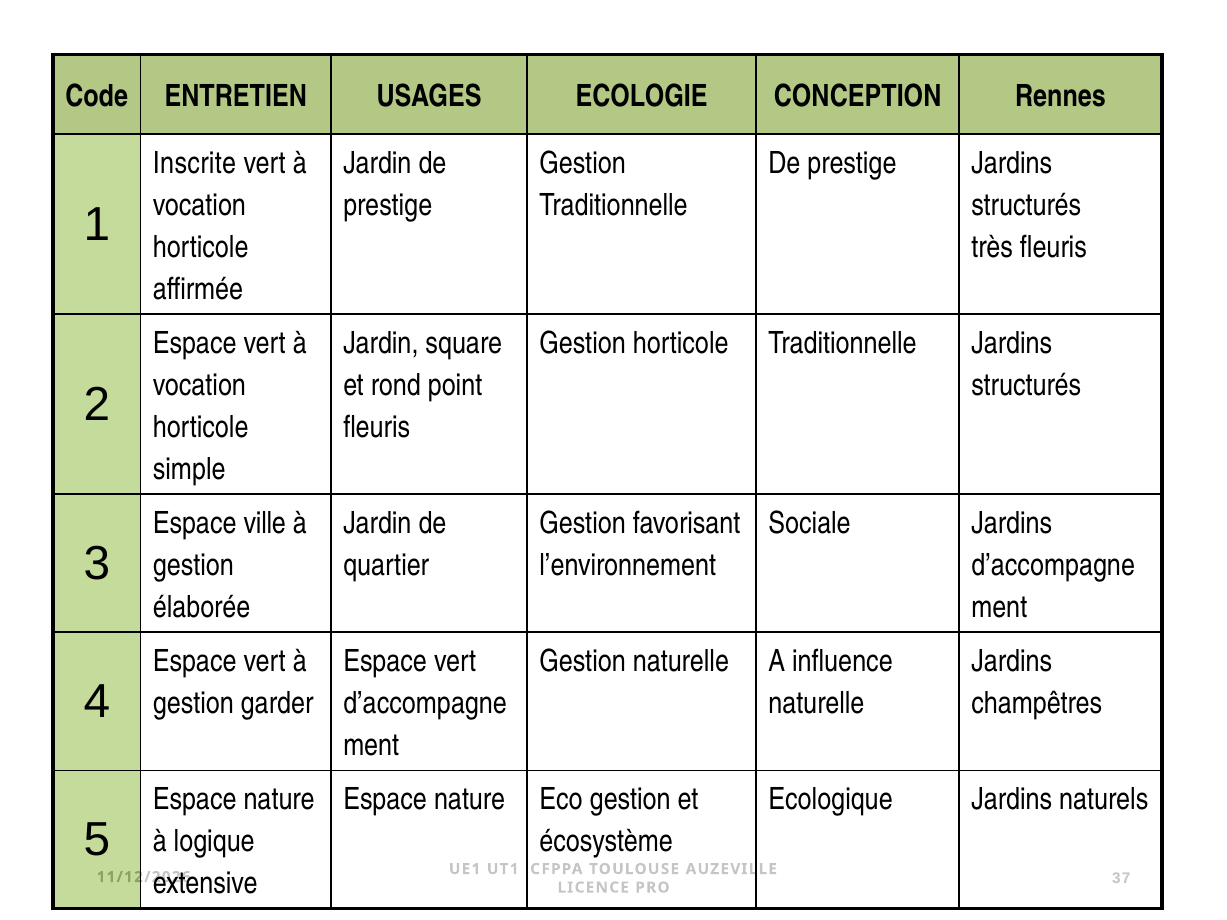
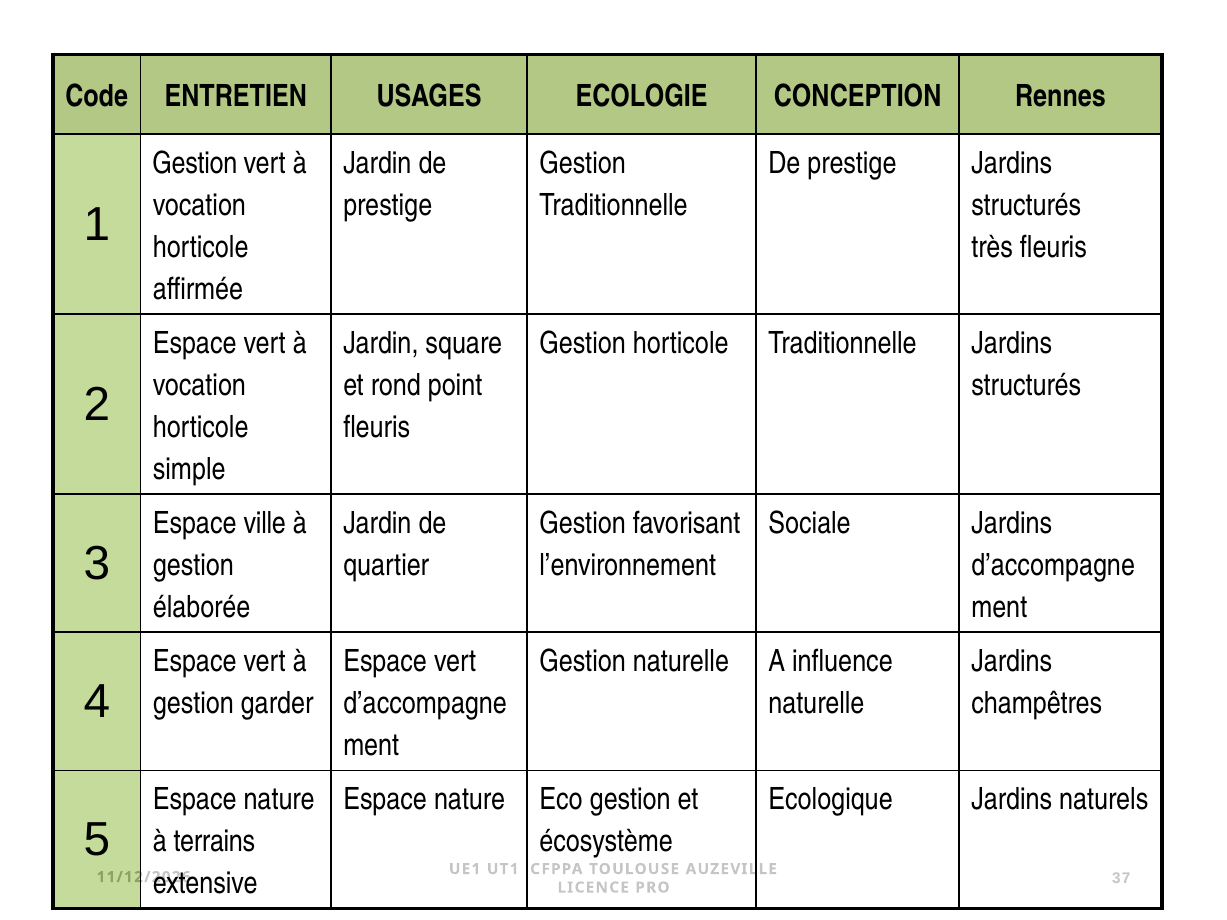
Inscrite at (195, 163): Inscrite -> Gestion
logique: logique -> terrains
